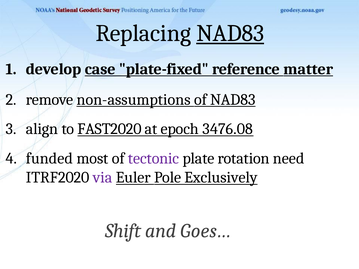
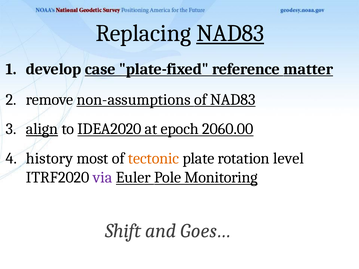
align underline: none -> present
FAST2020: FAST2020 -> IDEA2020
3476.08: 3476.08 -> 2060.00
funded: funded -> history
tectonic colour: purple -> orange
need: need -> level
Exclusively: Exclusively -> Monitoring
